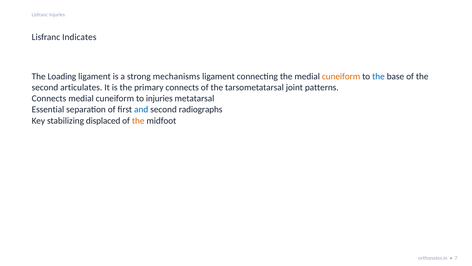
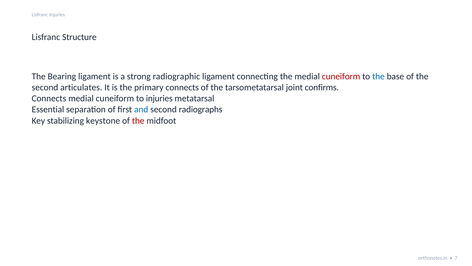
Indicates: Indicates -> Structure
Loading: Loading -> Bearing
mechanisms: mechanisms -> radiographic
cuneiform at (341, 76) colour: orange -> red
patterns: patterns -> confirms
displaced: displaced -> keystone
the at (138, 120) colour: orange -> red
